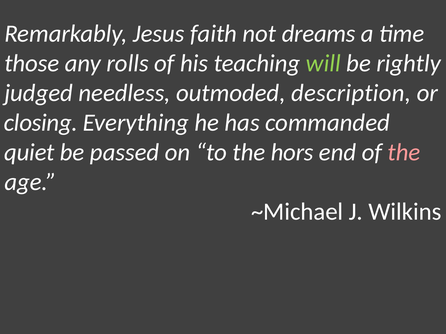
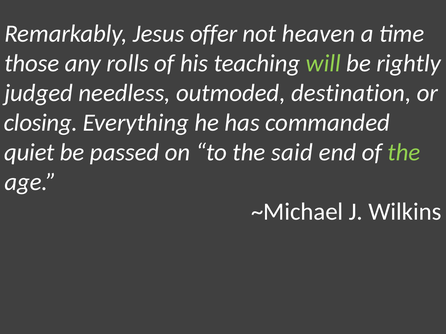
faith: faith -> offer
dreams: dreams -> heaven
description: description -> destination
hors: hors -> said
the at (404, 153) colour: pink -> light green
